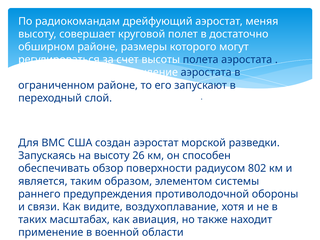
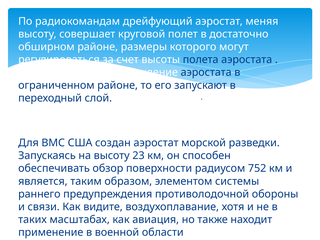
26: 26 -> 23
802: 802 -> 752
